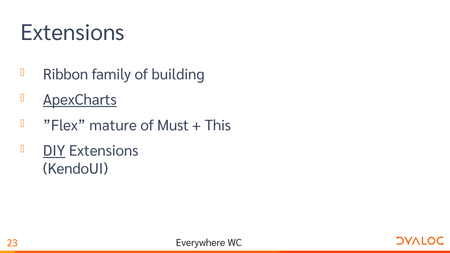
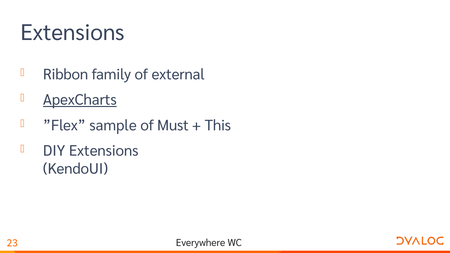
building: building -> external
mature: mature -> sample
DIY underline: present -> none
